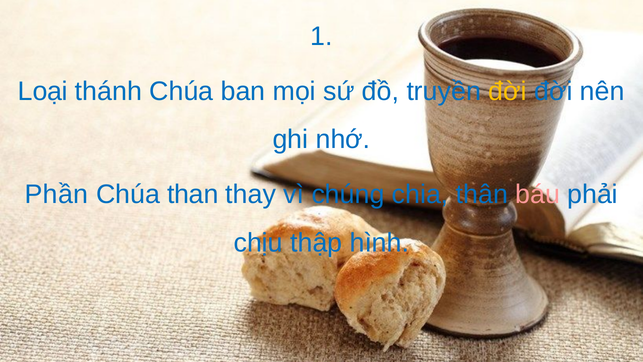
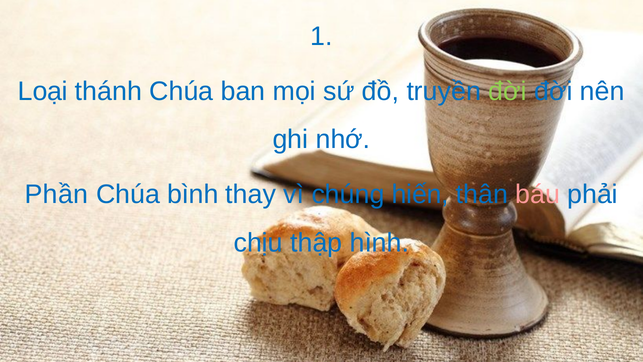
đời at (508, 91) colour: yellow -> light green
than: than -> bình
chia: chia -> hiến
